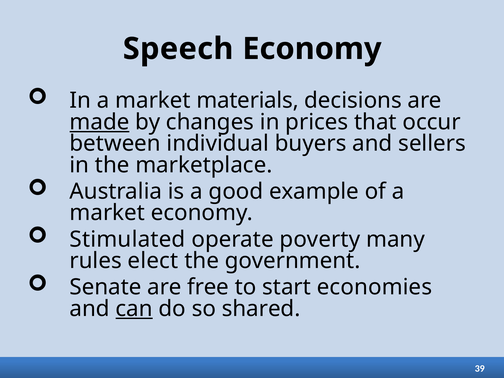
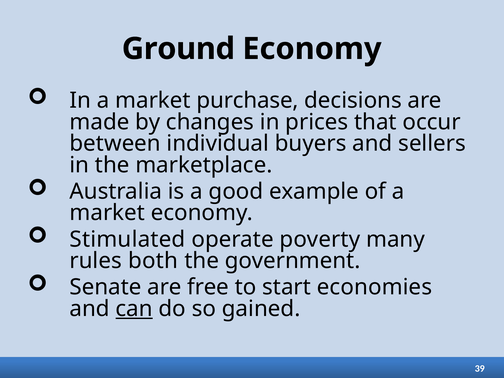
Speech: Speech -> Ground
materials: materials -> purchase
made underline: present -> none
elect: elect -> both
shared: shared -> gained
